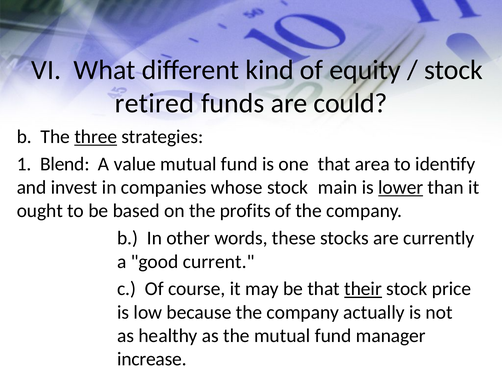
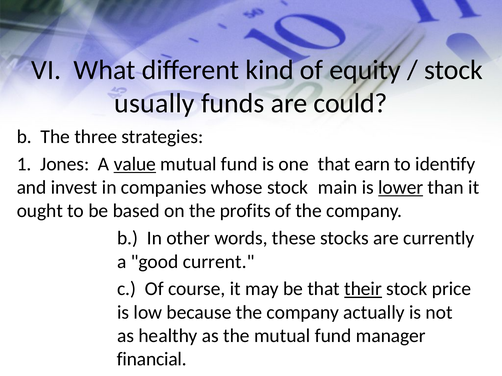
retired: retired -> usually
three underline: present -> none
Blend: Blend -> Jones
value underline: none -> present
area: area -> earn
increase: increase -> financial
